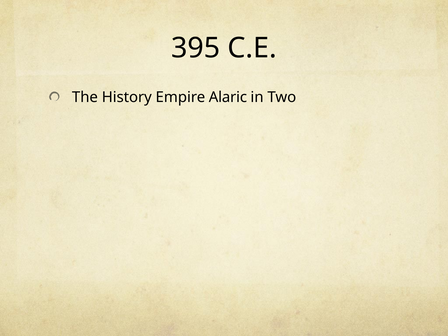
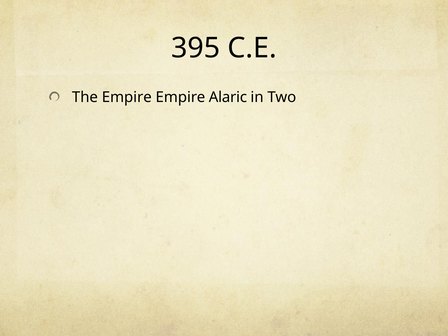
The History: History -> Empire
